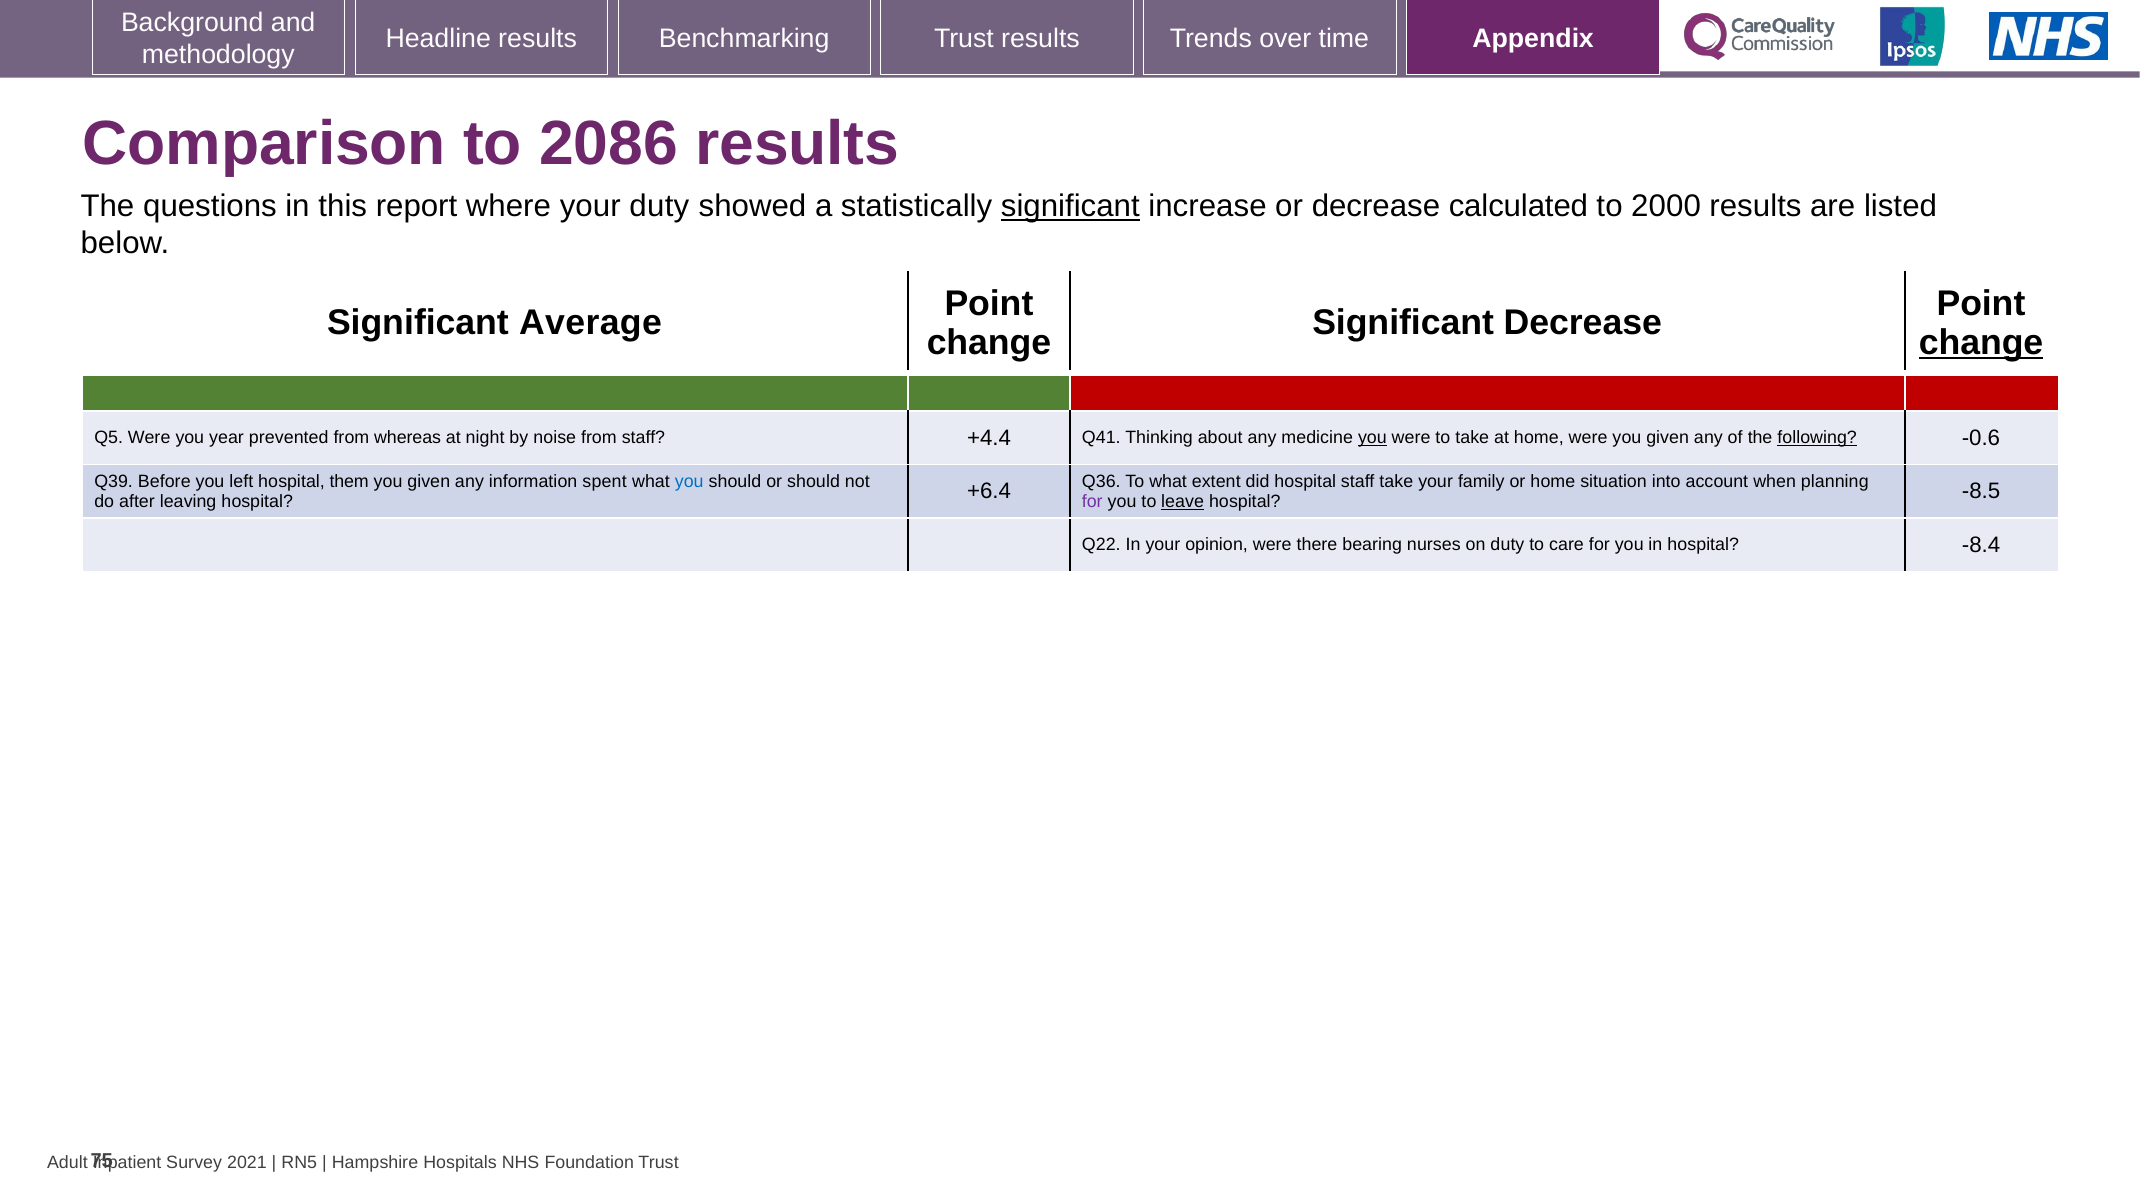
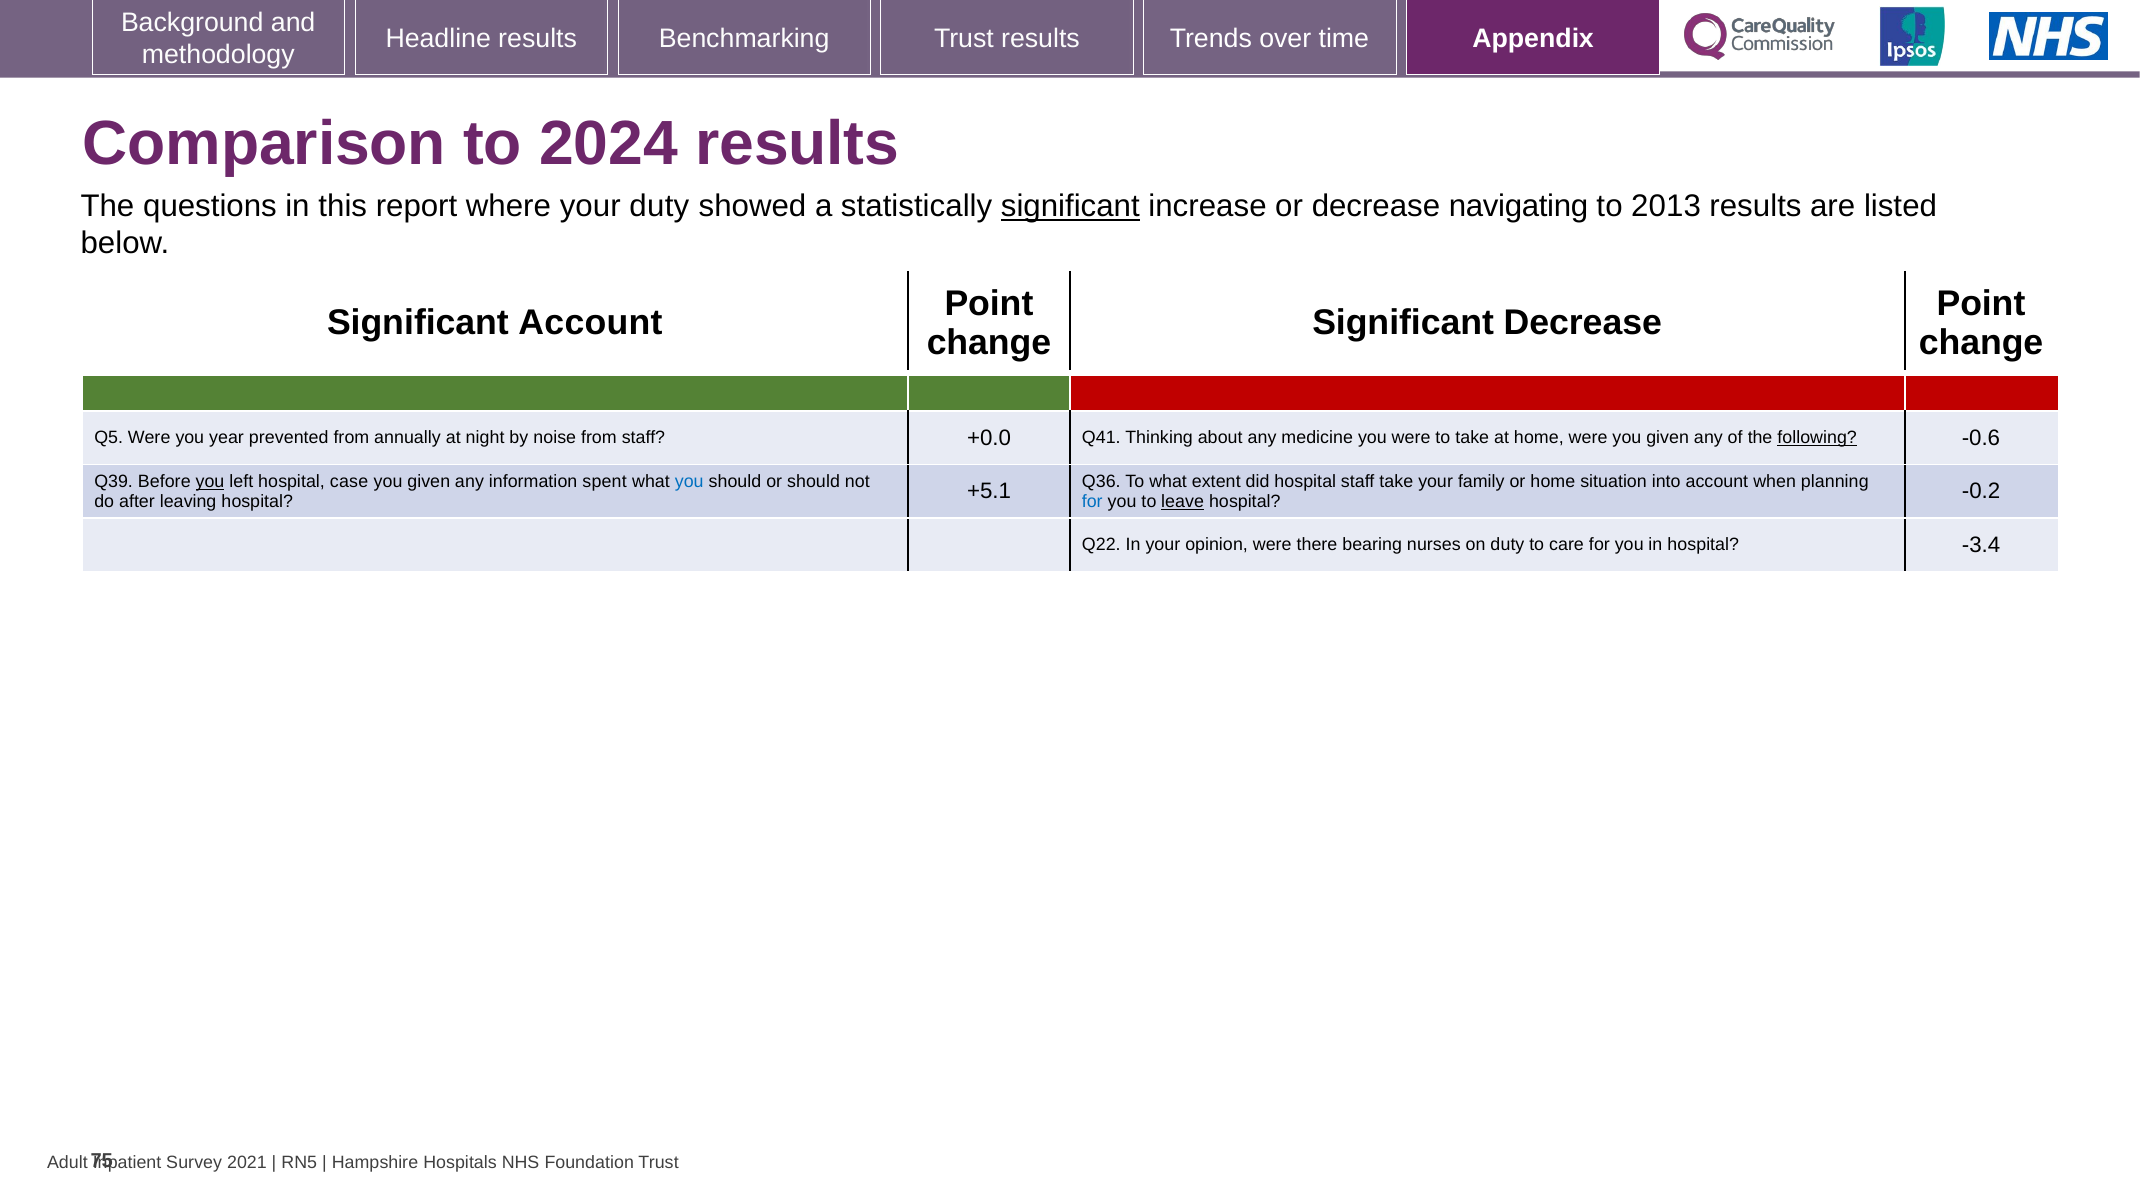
2086: 2086 -> 2024
calculated: calculated -> navigating
2000: 2000 -> 2013
Significant Average: Average -> Account
change at (1981, 343) underline: present -> none
whereas: whereas -> annually
+4.4: +4.4 -> +0.0
you at (1372, 438) underline: present -> none
you at (210, 481) underline: none -> present
them: them -> case
+6.4: +6.4 -> +5.1
for at (1092, 502) colour: purple -> blue
-8.5: -8.5 -> -0.2
-8.4: -8.4 -> -3.4
